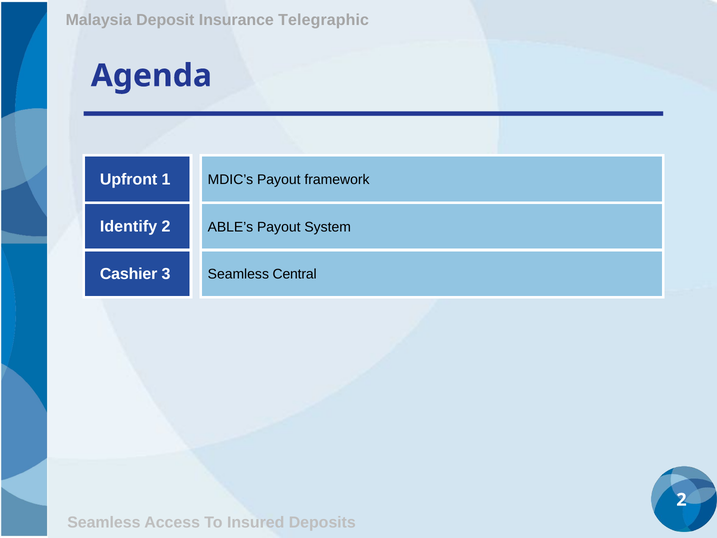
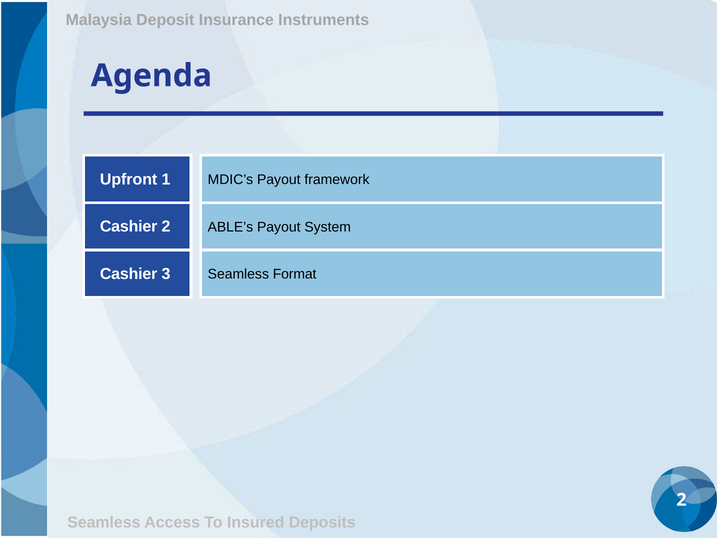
Telegraphic: Telegraphic -> Instruments
Identify at (129, 227): Identify -> Cashier
Central: Central -> Format
